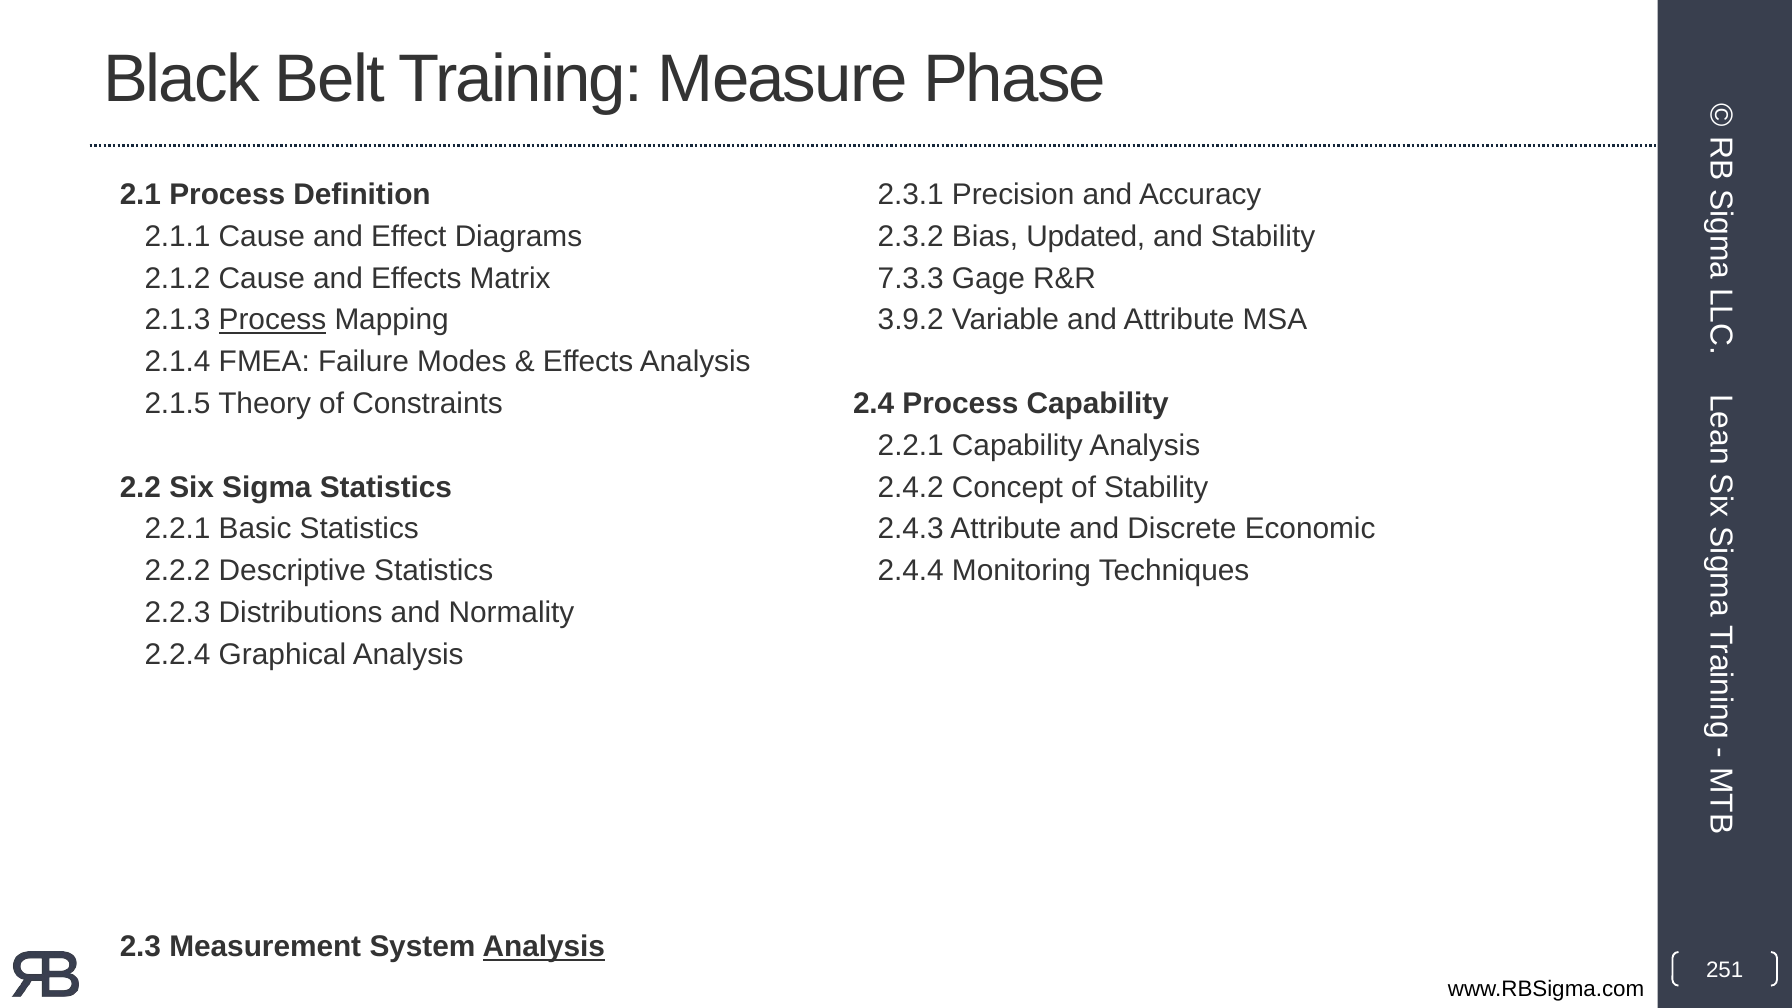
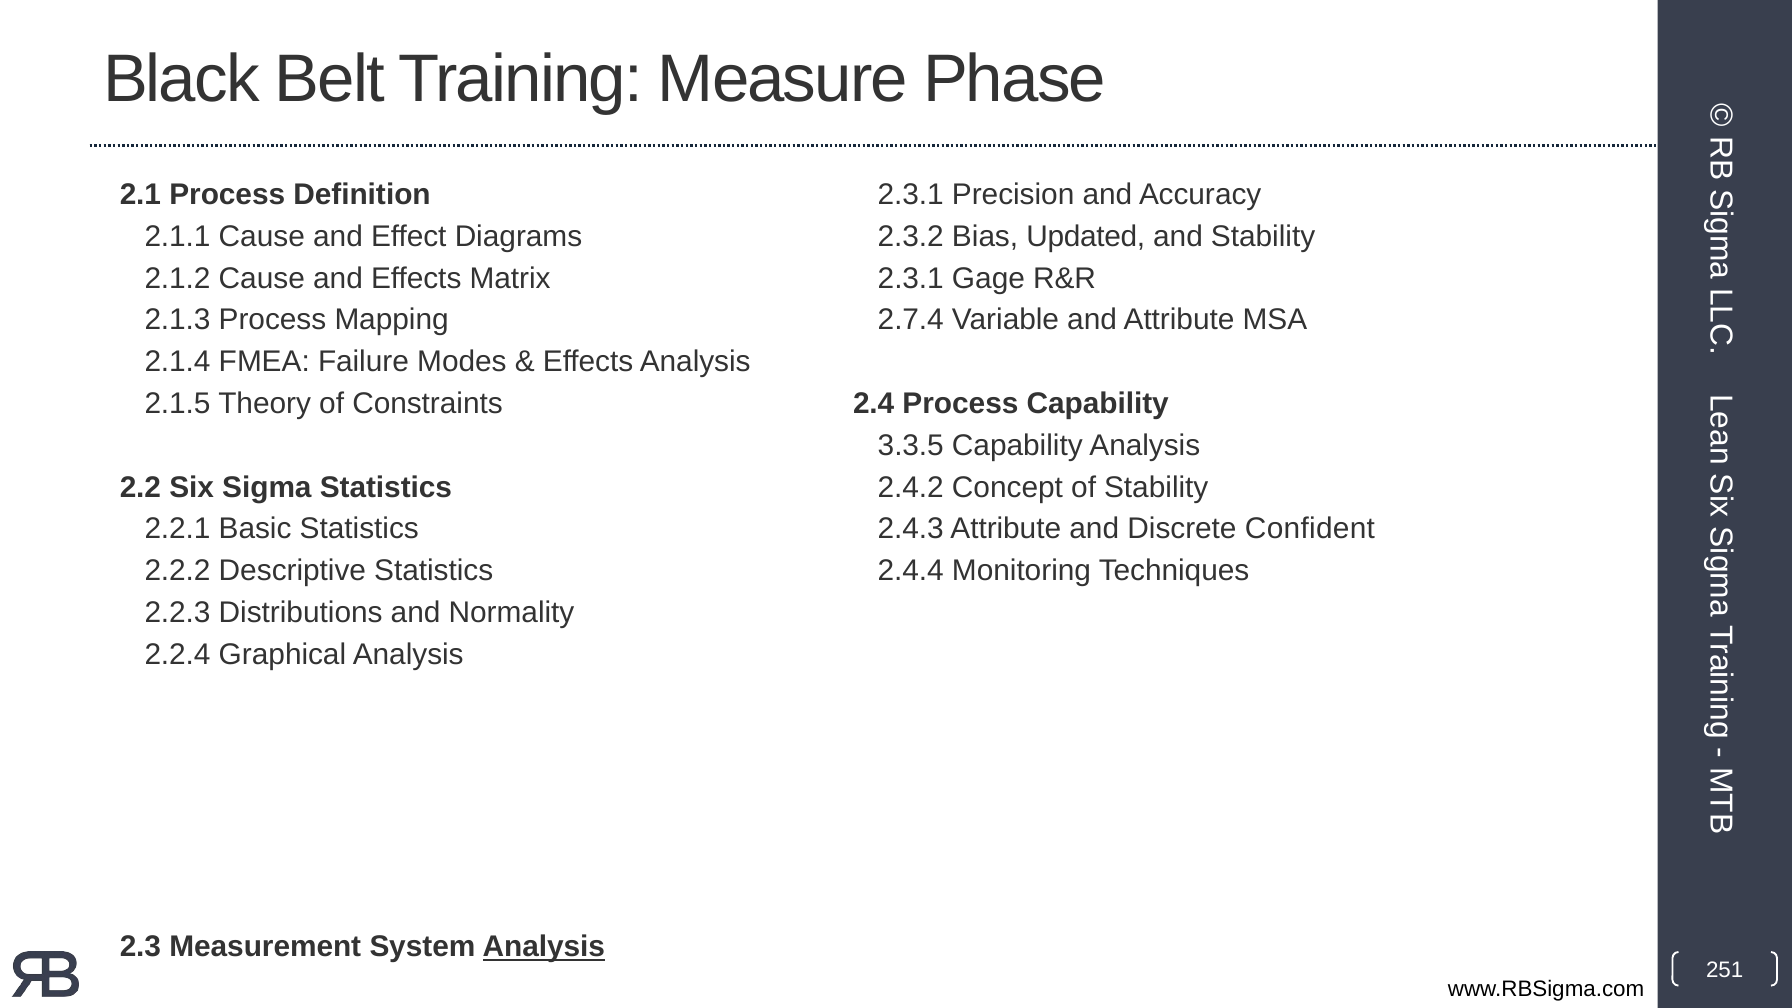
7.3.3 at (911, 278): 7.3.3 -> 2.3.1
Process at (272, 320) underline: present -> none
3.9.2: 3.9.2 -> 2.7.4
2.2.1 at (911, 446): 2.2.1 -> 3.3.5
Economic: Economic -> Confident
